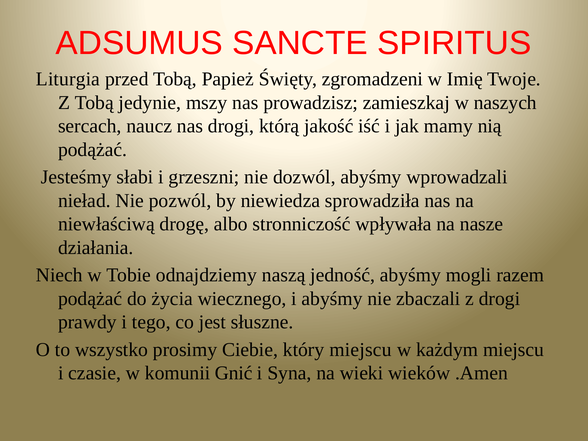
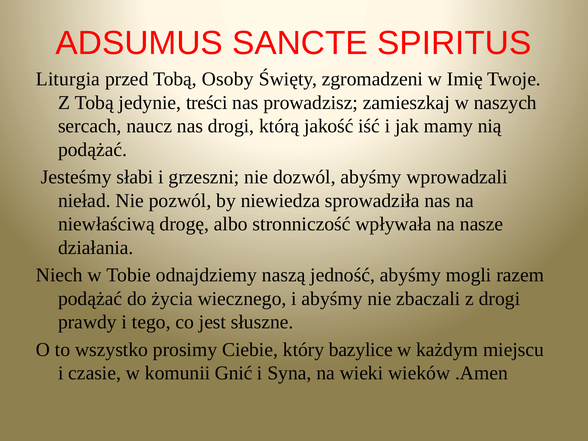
Papież: Papież -> Osoby
mszy: mszy -> treści
który miejscu: miejscu -> bazylice
